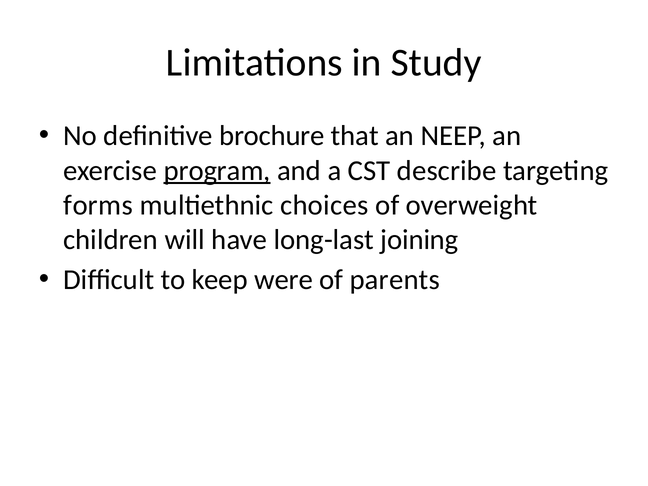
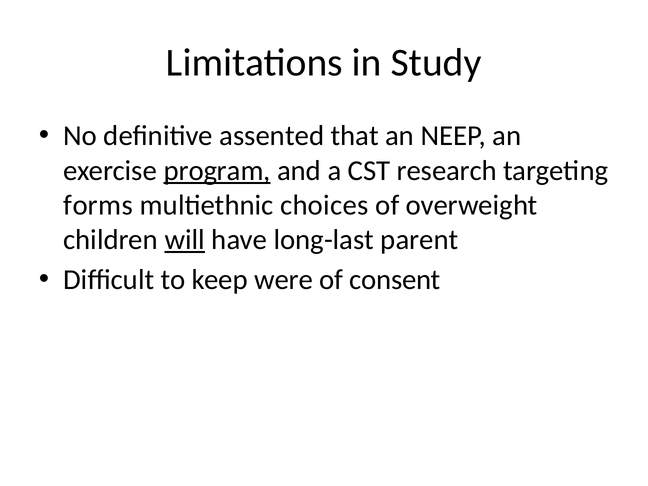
brochure: brochure -> assented
describe: describe -> research
will underline: none -> present
joining: joining -> parent
parents: parents -> consent
